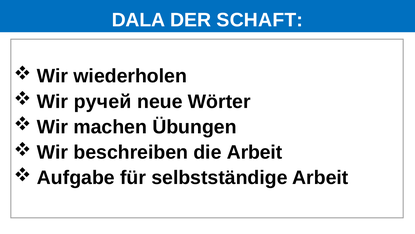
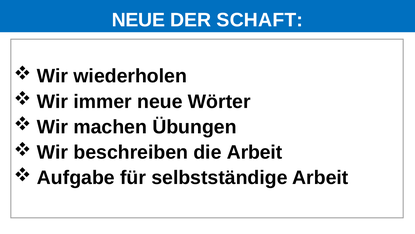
DALA at (138, 20): DALA -> NEUE
ручей: ручей -> immer
